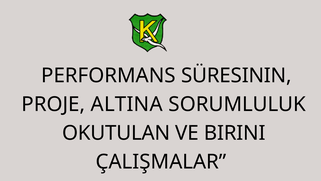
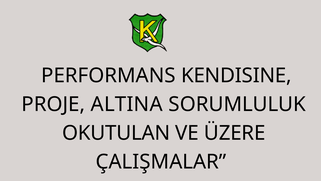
SÜRESININ: SÜRESININ -> KENDISINE
BIRINI: BIRINI -> ÜZERE
